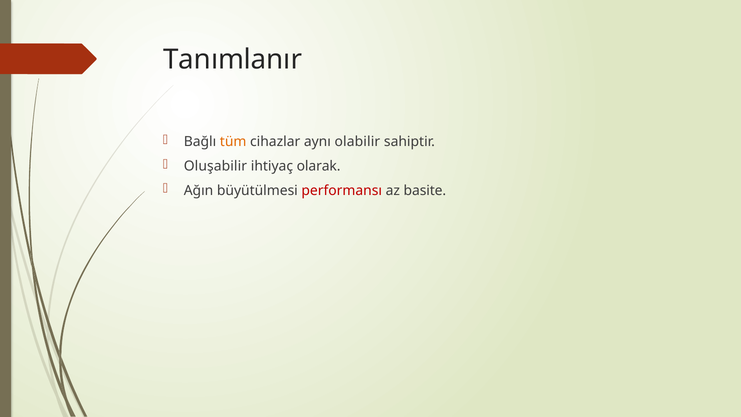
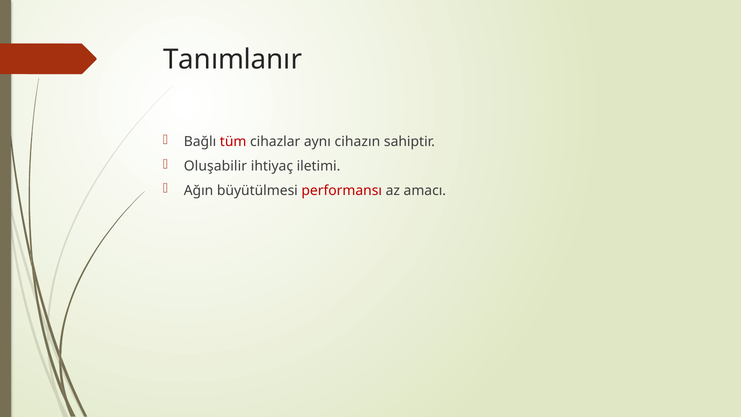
tüm colour: orange -> red
olabilir: olabilir -> cihazın
olarak: olarak -> iletimi
basite: basite -> amacı
